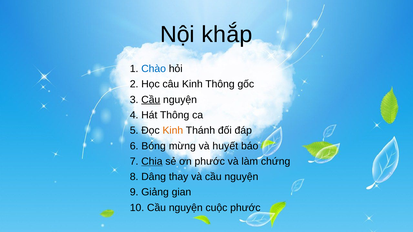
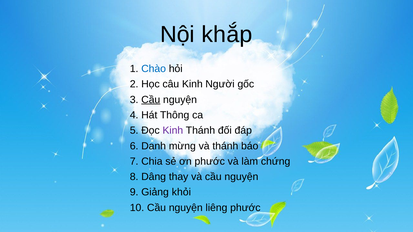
Kinh Thông: Thông -> Người
Kinh at (173, 131) colour: orange -> purple
Bóng: Bóng -> Danh
và huyết: huyết -> thánh
Chia underline: present -> none
gian: gian -> khỏi
cuộc: cuộc -> liêng
